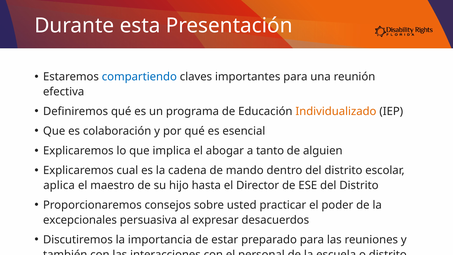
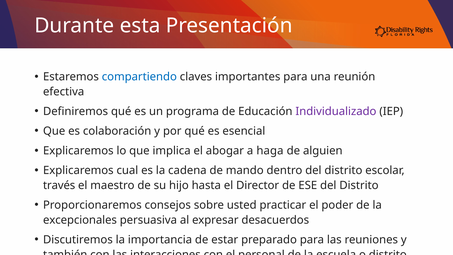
Individualizado colour: orange -> purple
tanto: tanto -> haga
aplica: aplica -> través
